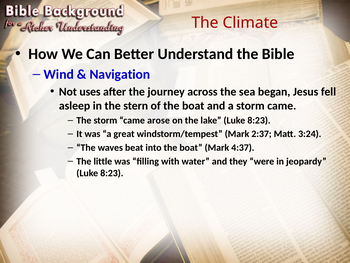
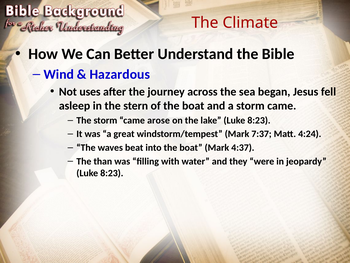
Navigation: Navigation -> Hazardous
2:37: 2:37 -> 7:37
3:24: 3:24 -> 4:24
little: little -> than
